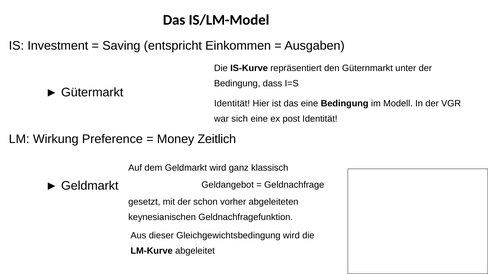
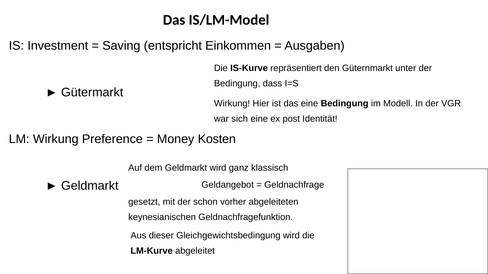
Identität at (232, 104): Identität -> Wirkung
Zeitlich: Zeitlich -> Kosten
